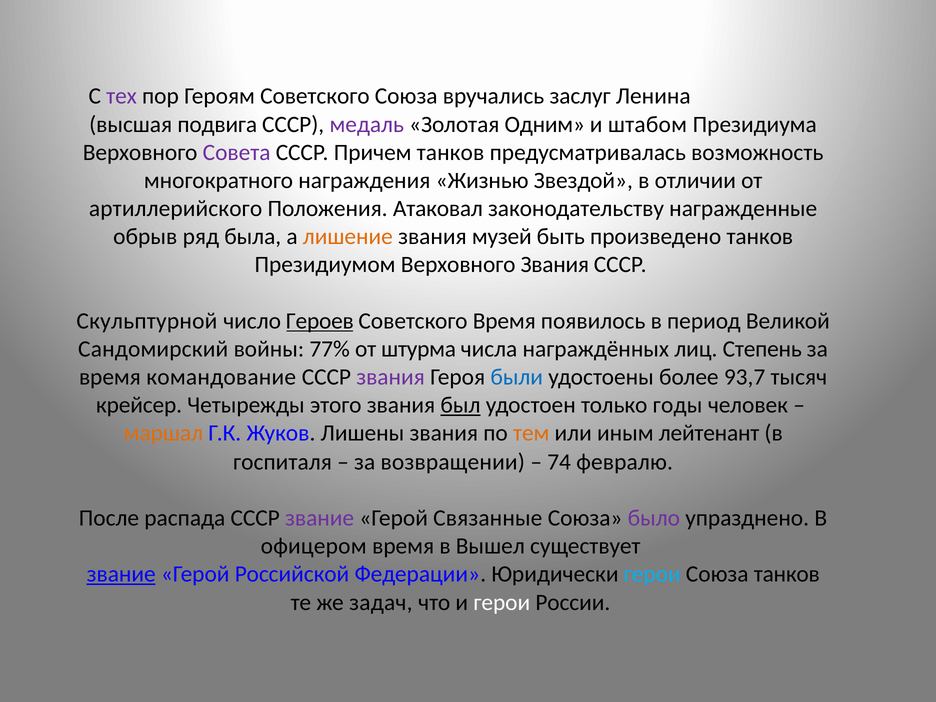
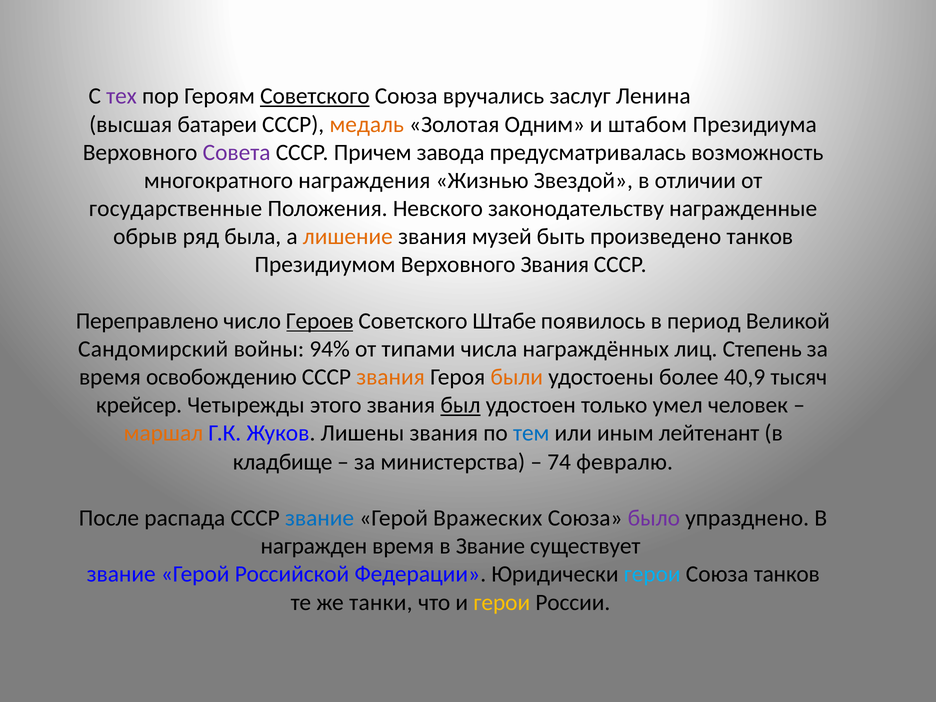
Советского at (315, 96) underline: none -> present
подвига: подвига -> батареи
медаль colour: purple -> orange
Причем танков: танков -> завода
артиллерийского: артиллерийского -> государственные
Атаковал: Атаковал -> Невского
Скульптурной: Скульптурной -> Переправлено
Советского Время: Время -> Штабе
77%: 77% -> 94%
штурма: штурма -> типами
командование: командование -> освобождению
звания at (391, 377) colour: purple -> orange
были colour: blue -> orange
93,7: 93,7 -> 40,9
годы: годы -> умел
тем colour: orange -> blue
госпиталя: госпиталя -> кладбище
возвращении: возвращении -> министерства
звание at (320, 518) colour: purple -> blue
Связанные: Связанные -> Вражеских
офицером: офицером -> награжден
в Вышел: Вышел -> Звание
звание at (121, 574) underline: present -> none
задач: задач -> танки
герои at (502, 603) colour: white -> yellow
